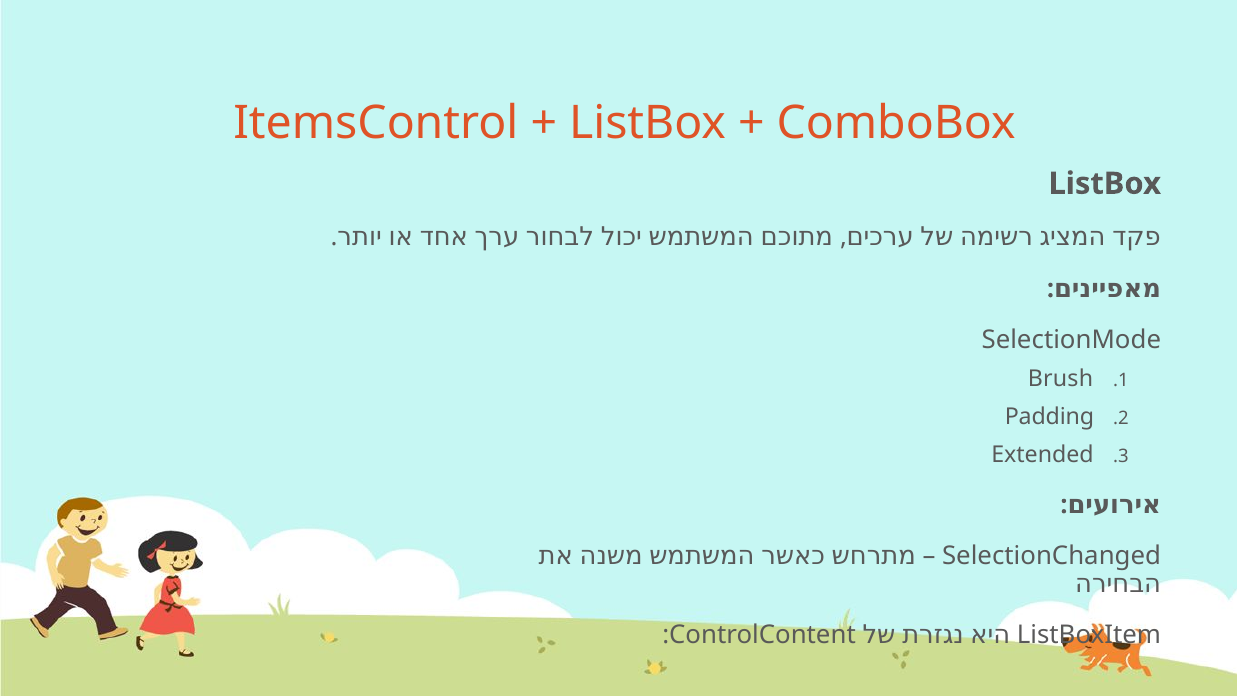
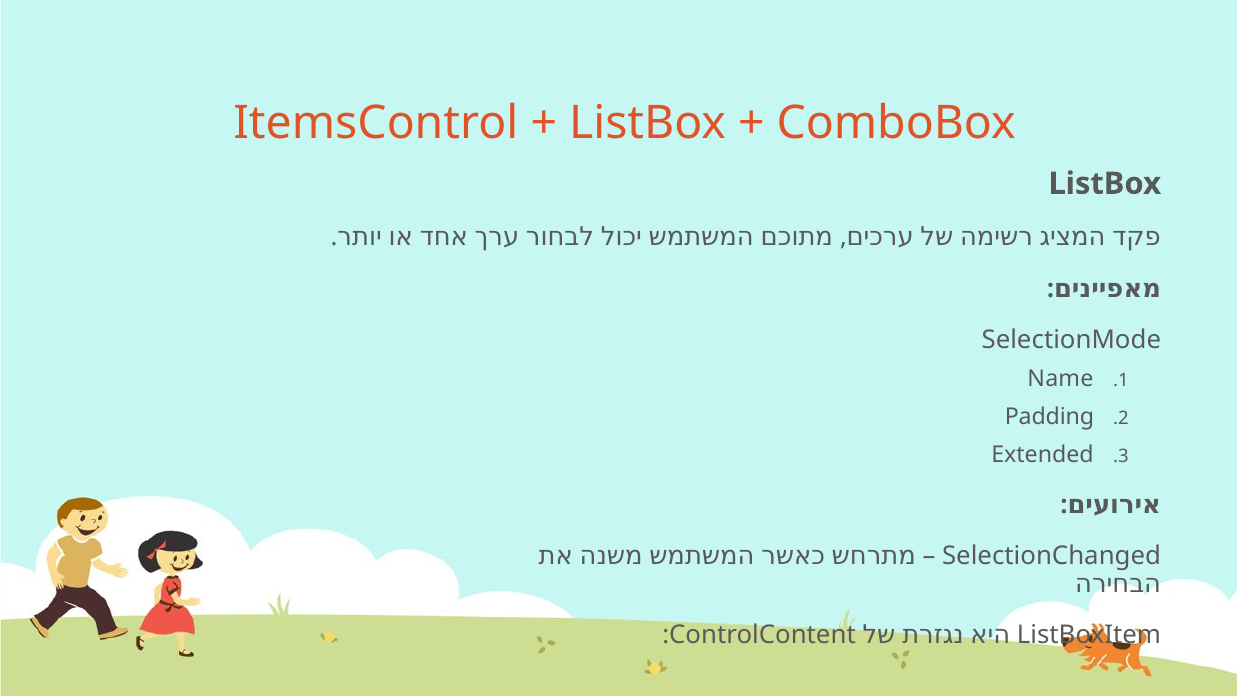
Brush: Brush -> Name
